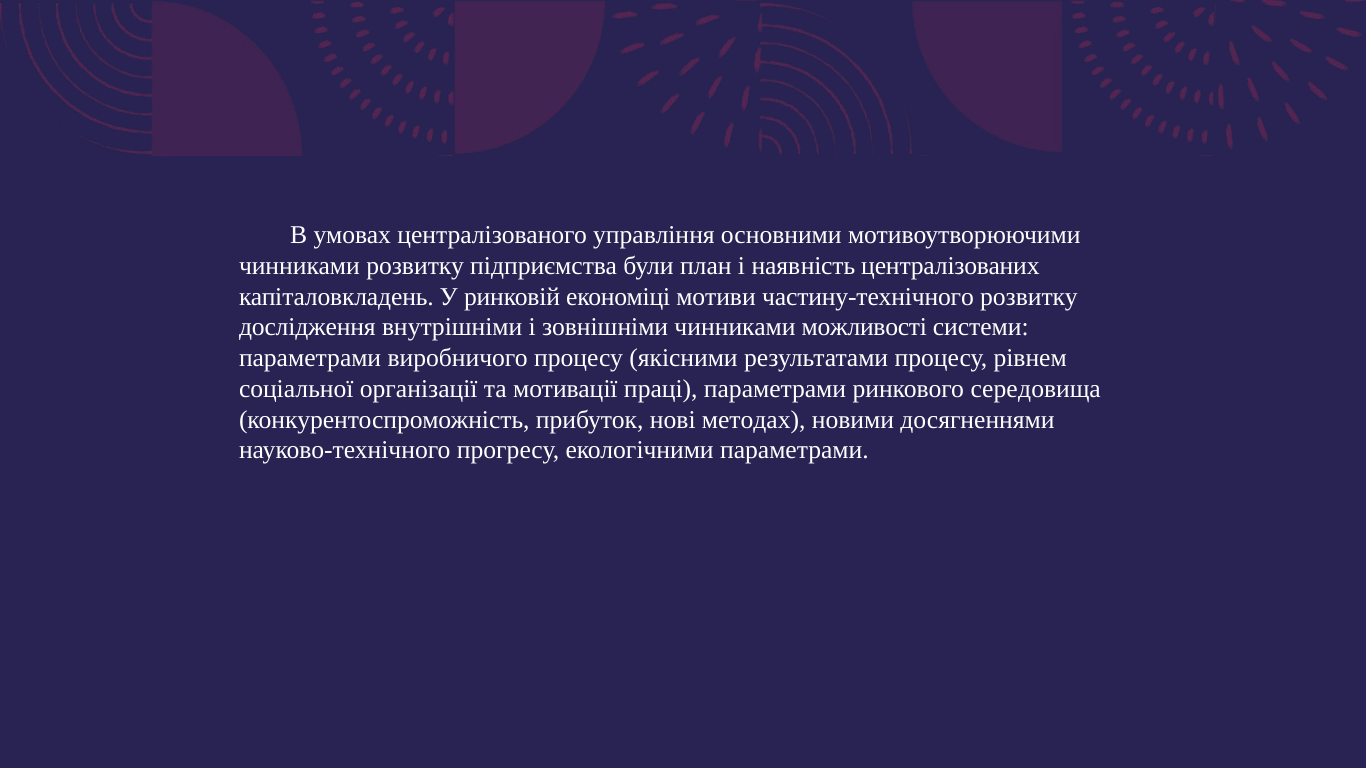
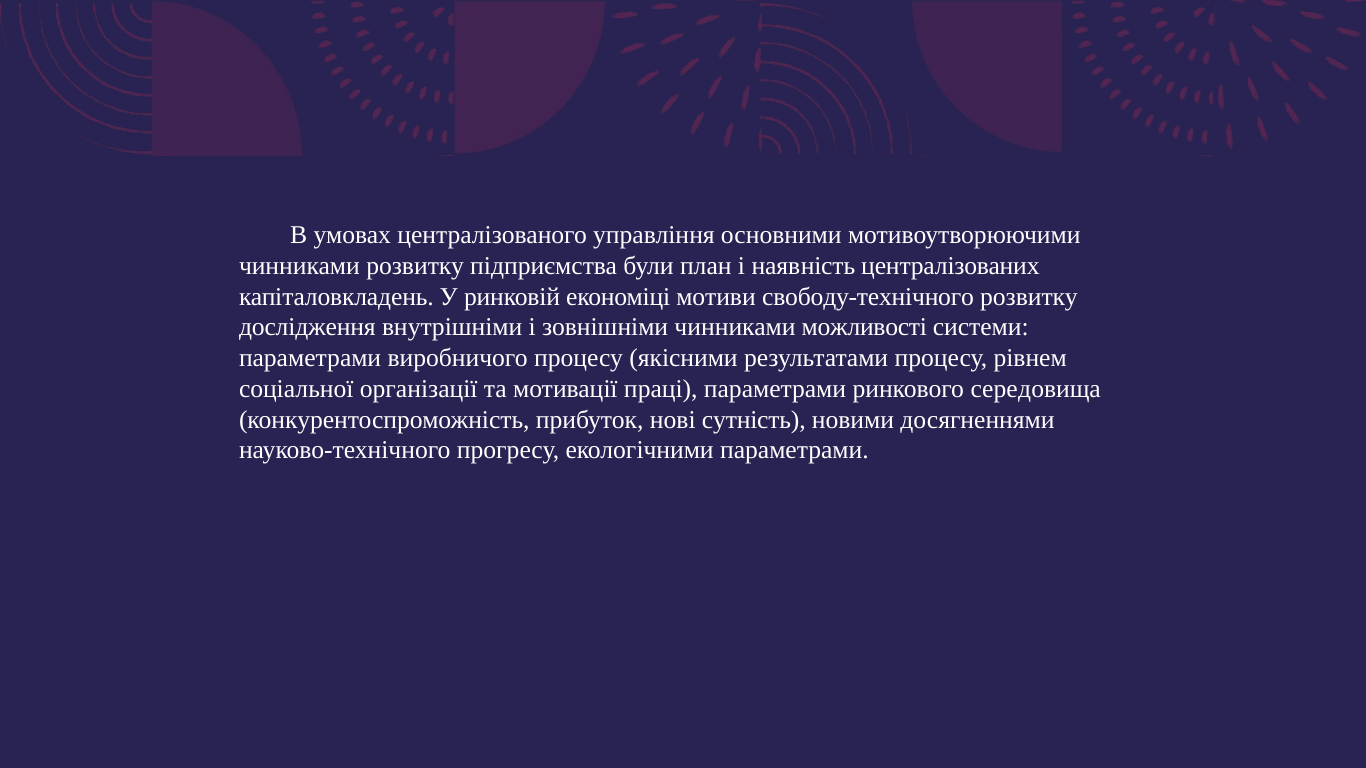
частину-технічного: частину-технічного -> свободу-технічного
методах: методах -> сутність
